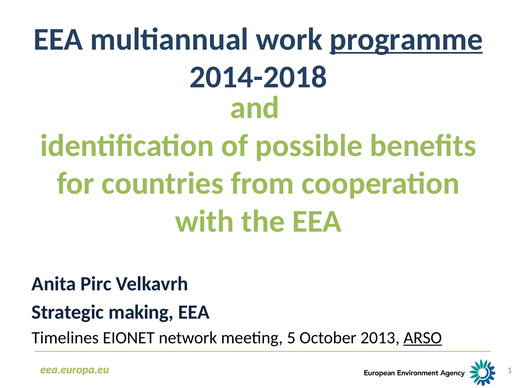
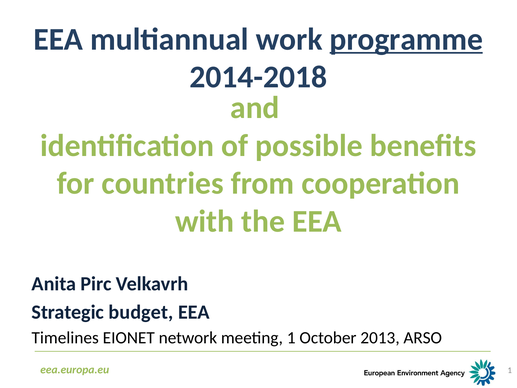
making: making -> budget
meeting 5: 5 -> 1
ARSO underline: present -> none
